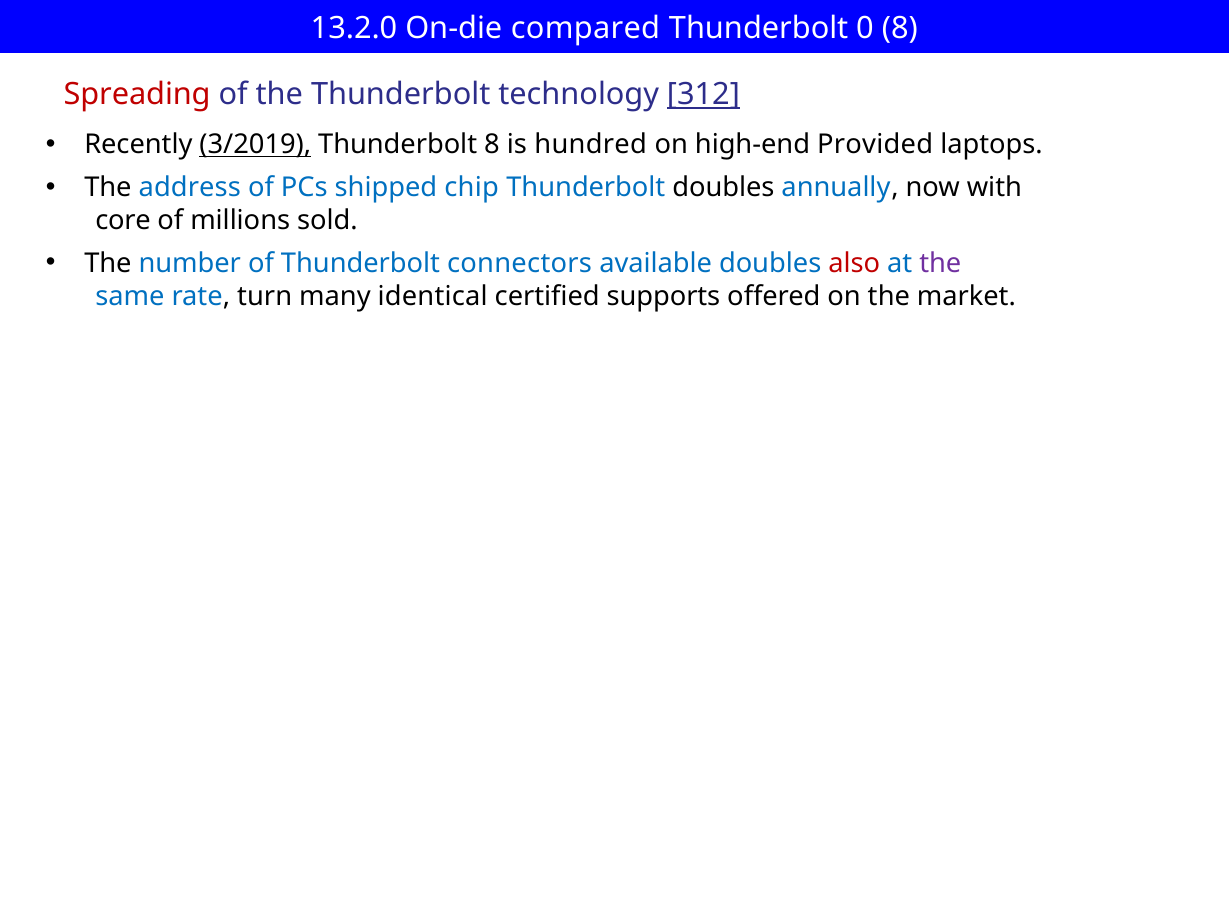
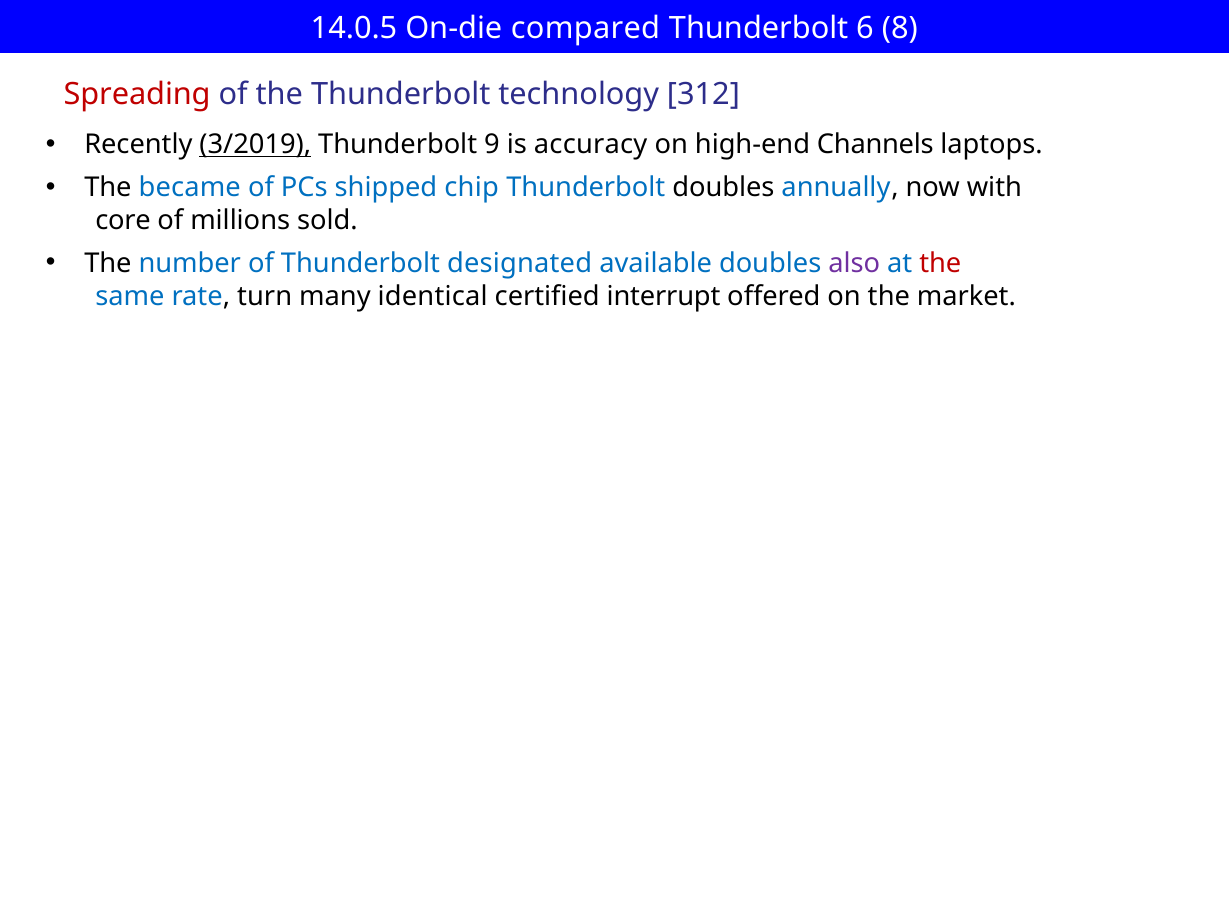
13.2.0: 13.2.0 -> 14.0.5
0: 0 -> 6
312 underline: present -> none
Thunderbolt 8: 8 -> 9
hundred: hundred -> accuracy
Provided: Provided -> Channels
address: address -> became
connectors: connectors -> designated
also colour: red -> purple
the at (940, 263) colour: purple -> red
supports: supports -> interrupt
